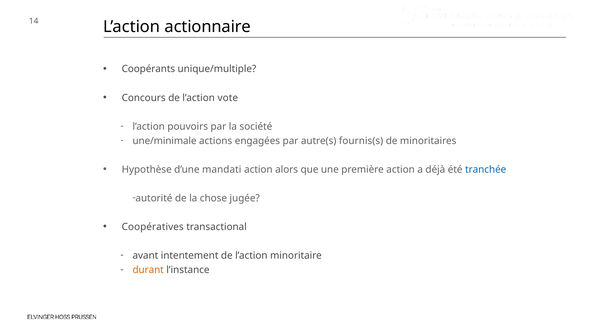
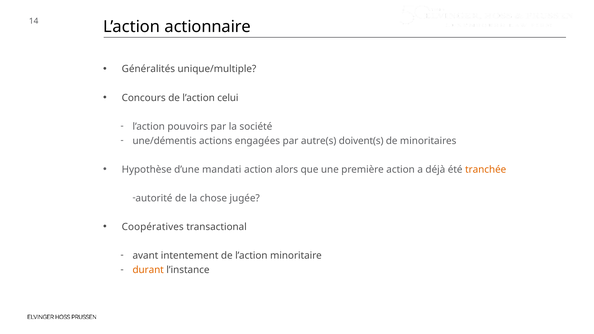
Coopérants: Coopérants -> Généralités
vote: vote -> celui
une/minimale: une/minimale -> une/démentis
fournis(s: fournis(s -> doivent(s
tranchée colour: blue -> orange
